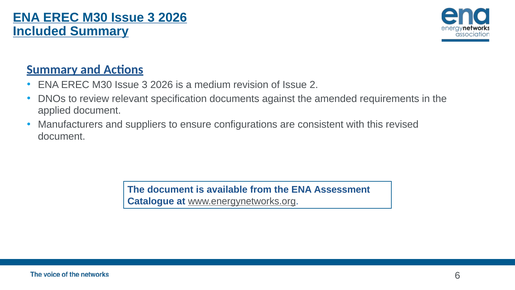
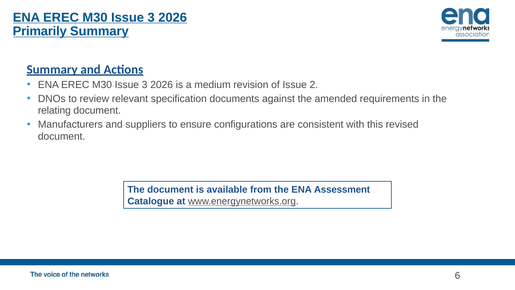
Included: Included -> Primarily
applied: applied -> relating
